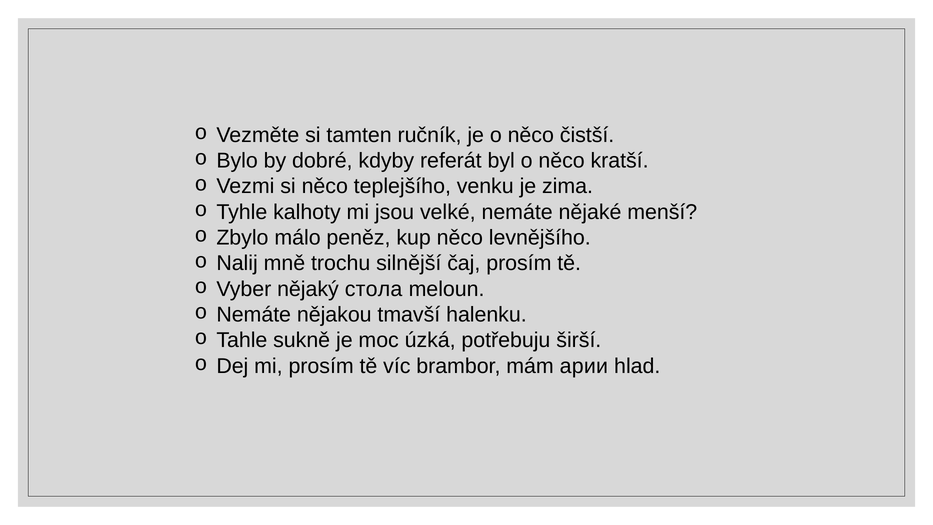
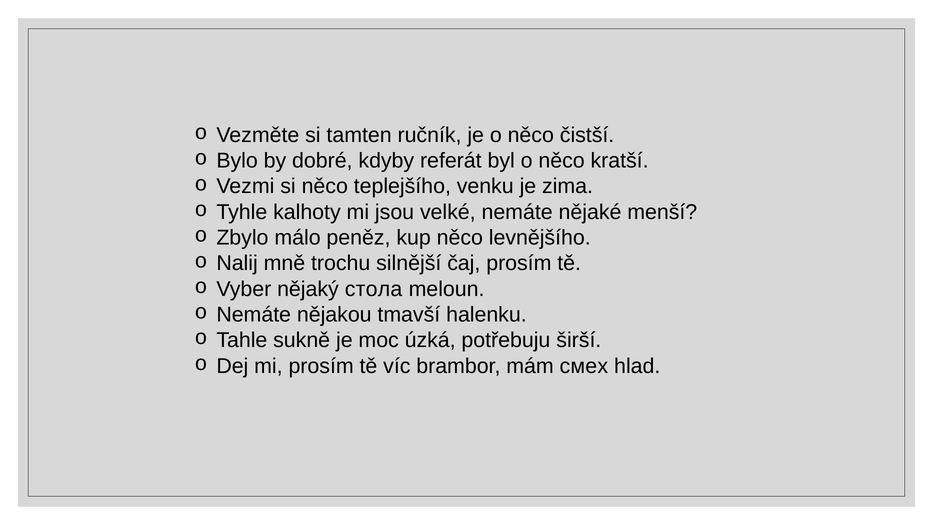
арии: арии -> смех
